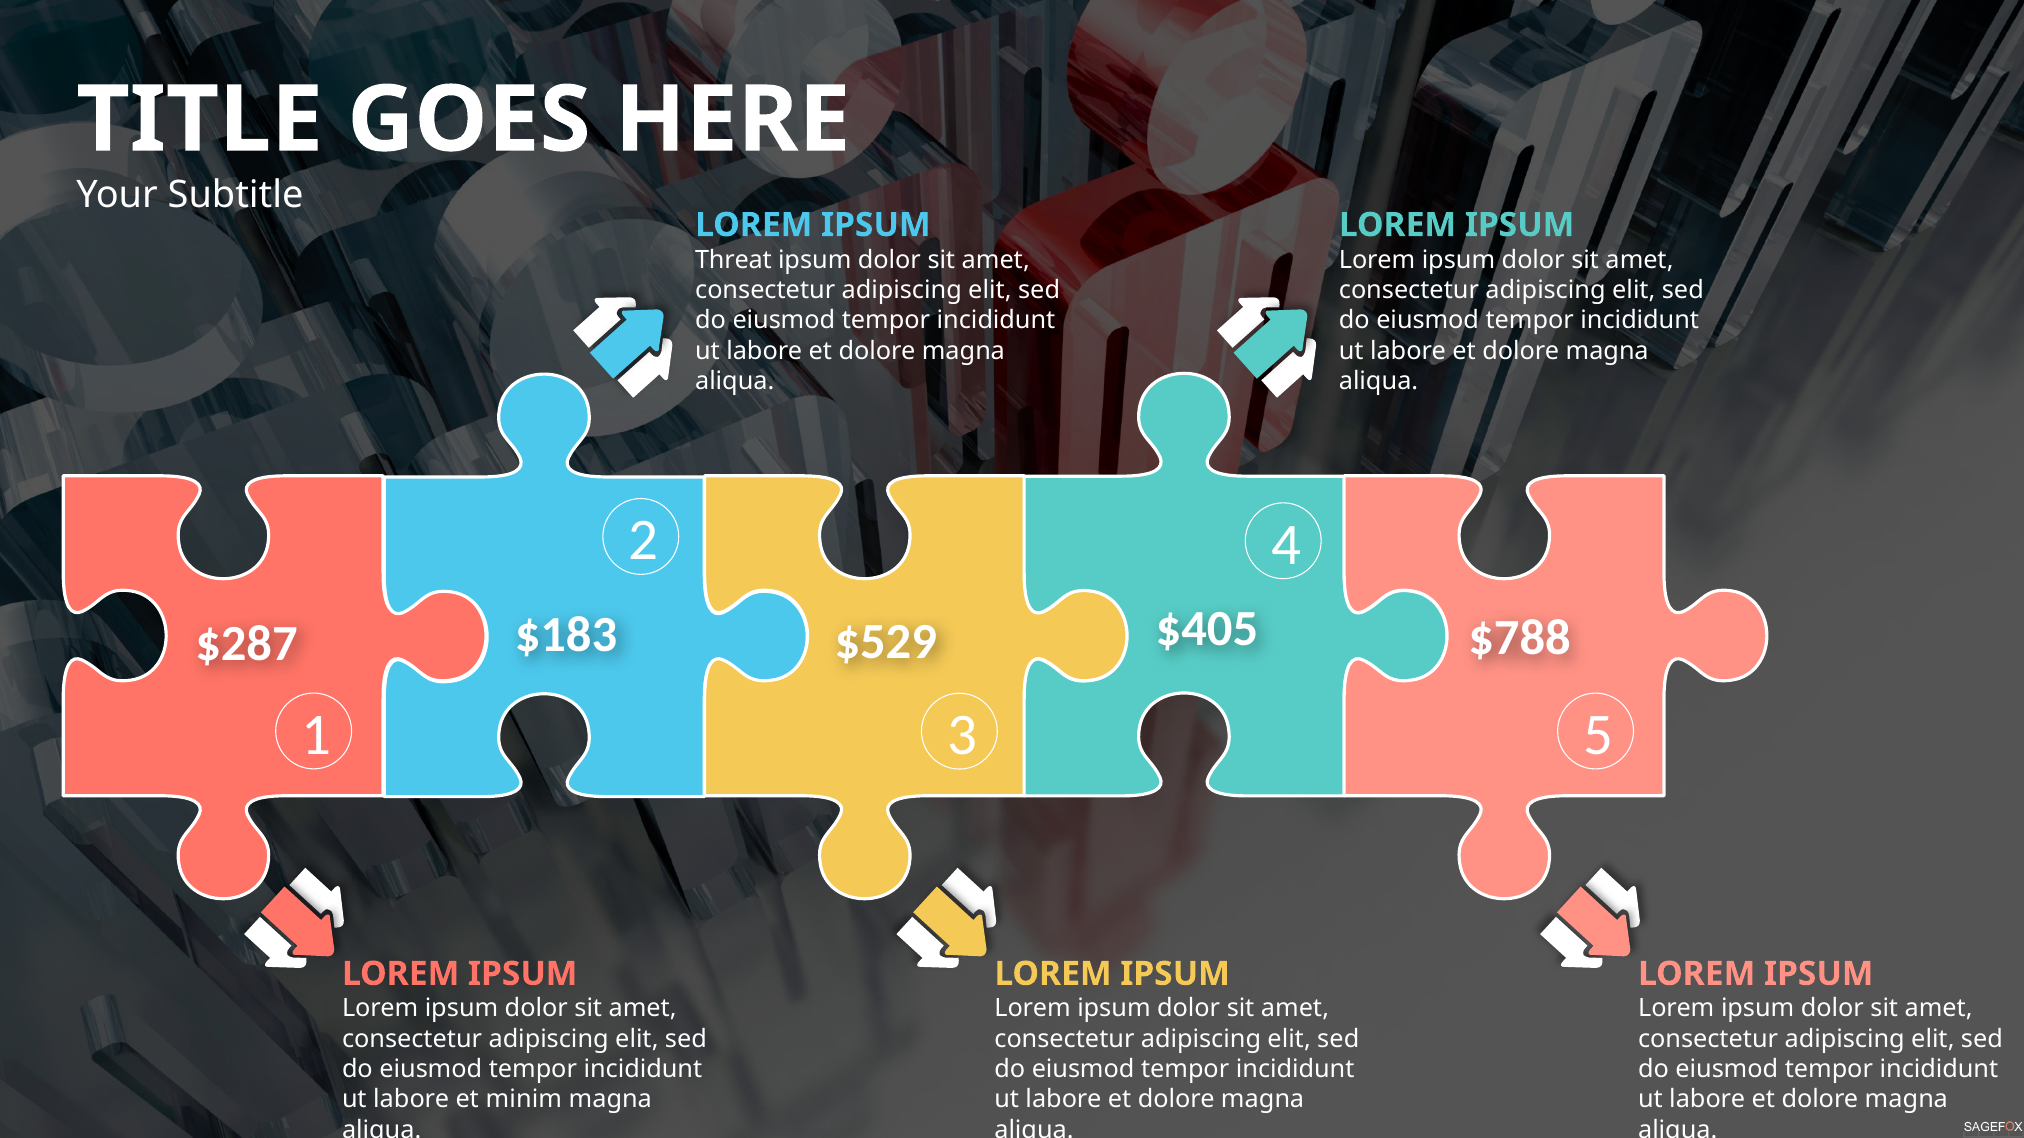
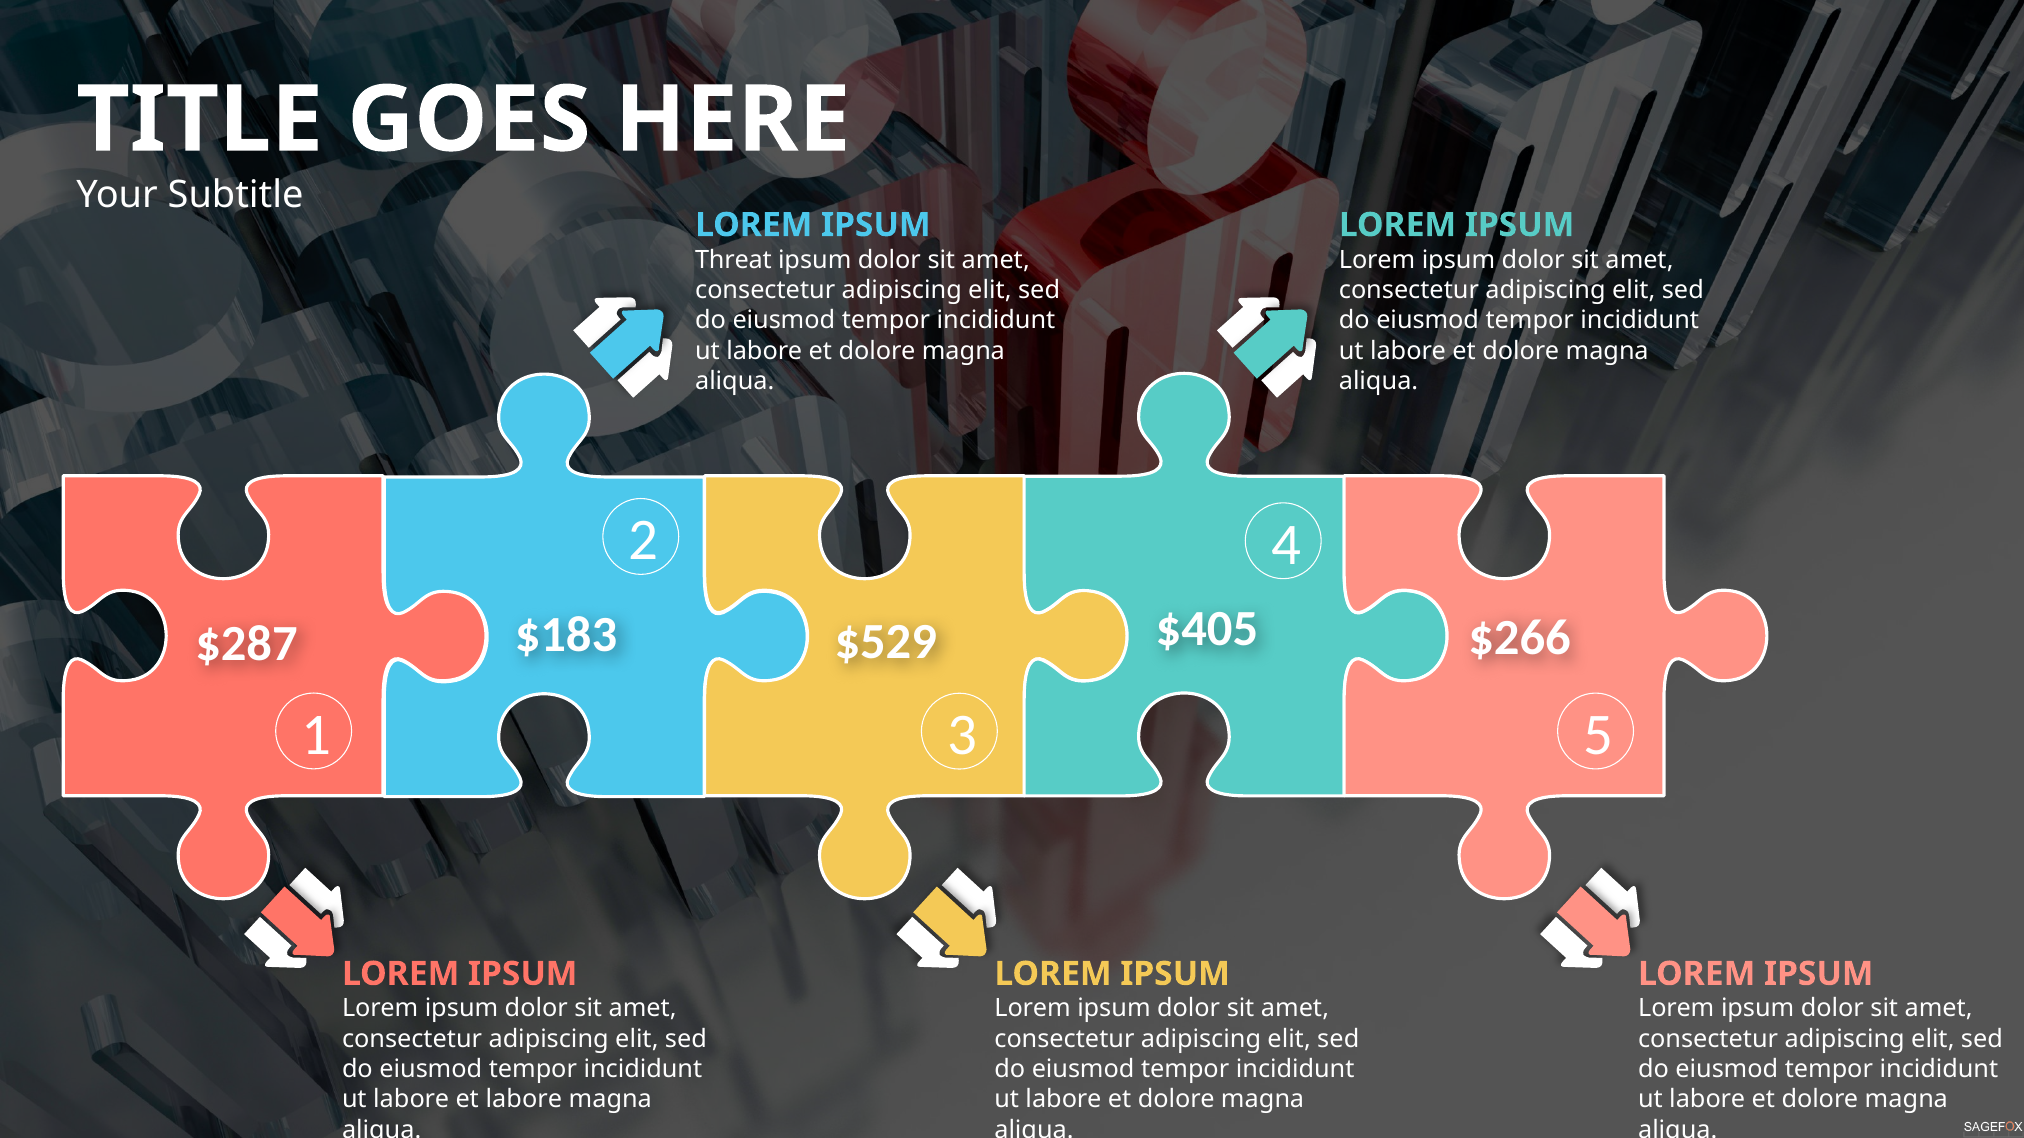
$788: $788 -> $266
et minim: minim -> labore
